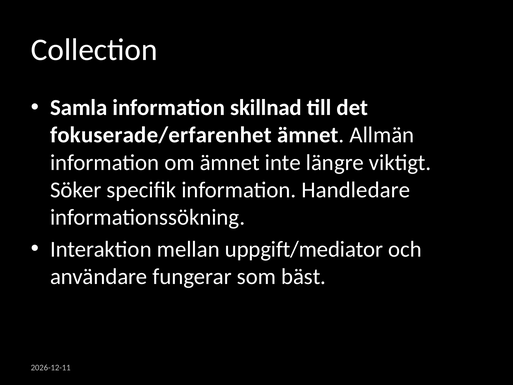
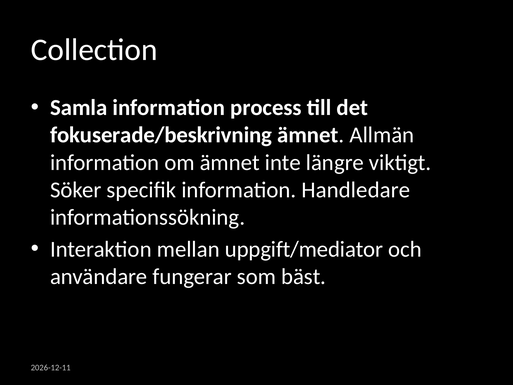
skillnad: skillnad -> process
fokuserade/erfarenhet: fokuserade/erfarenhet -> fokuserade/beskrivning
